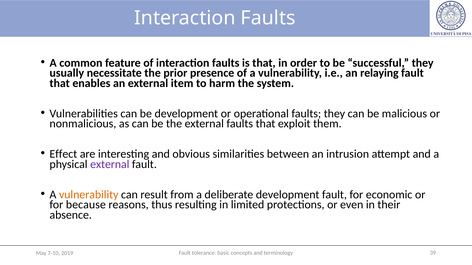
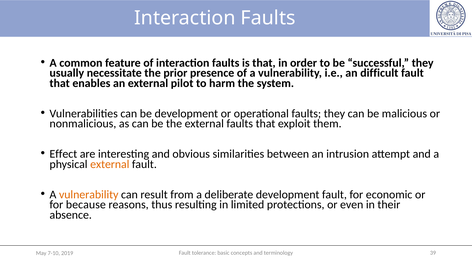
relaying: relaying -> difficult
item: item -> pilot
external at (110, 164) colour: purple -> orange
